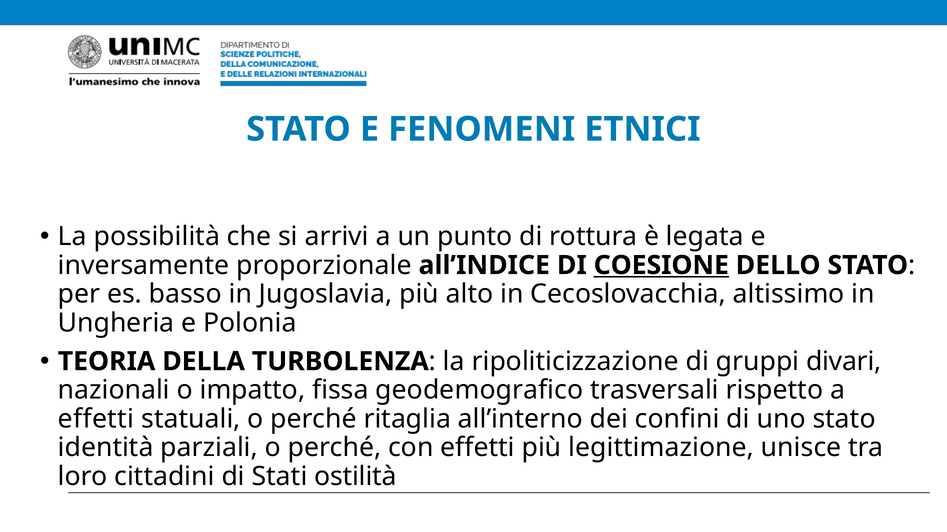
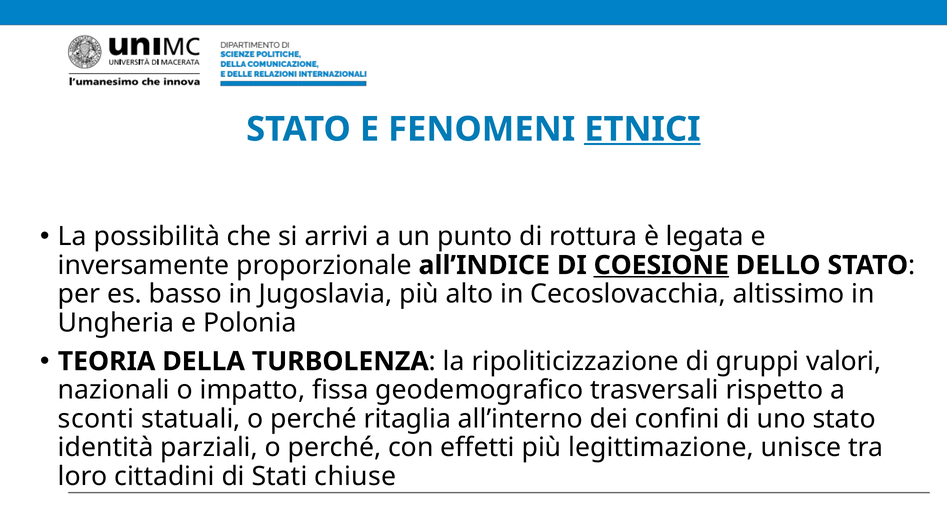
ETNICI underline: none -> present
divari: divari -> valori
effetti at (96, 419): effetti -> sconti
ostilità: ostilità -> chiuse
